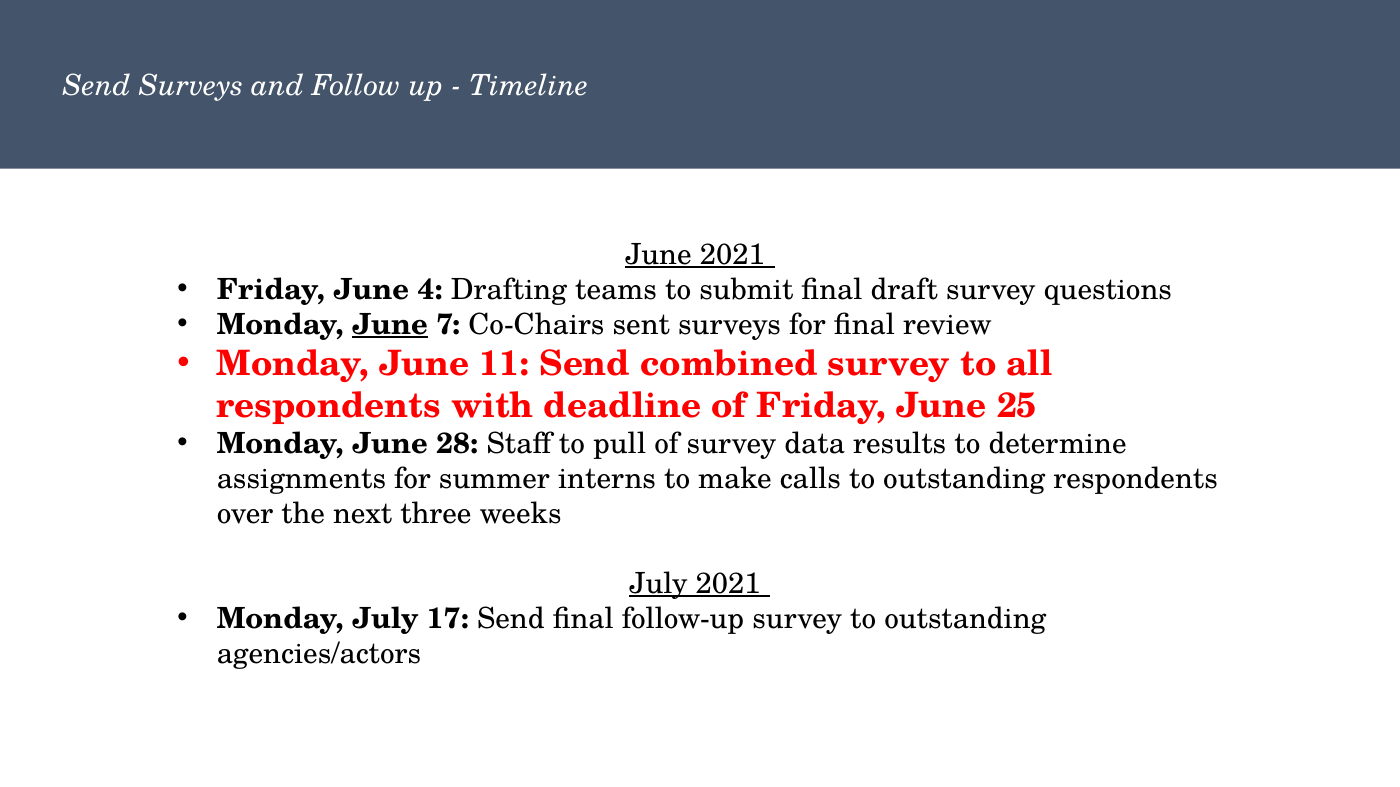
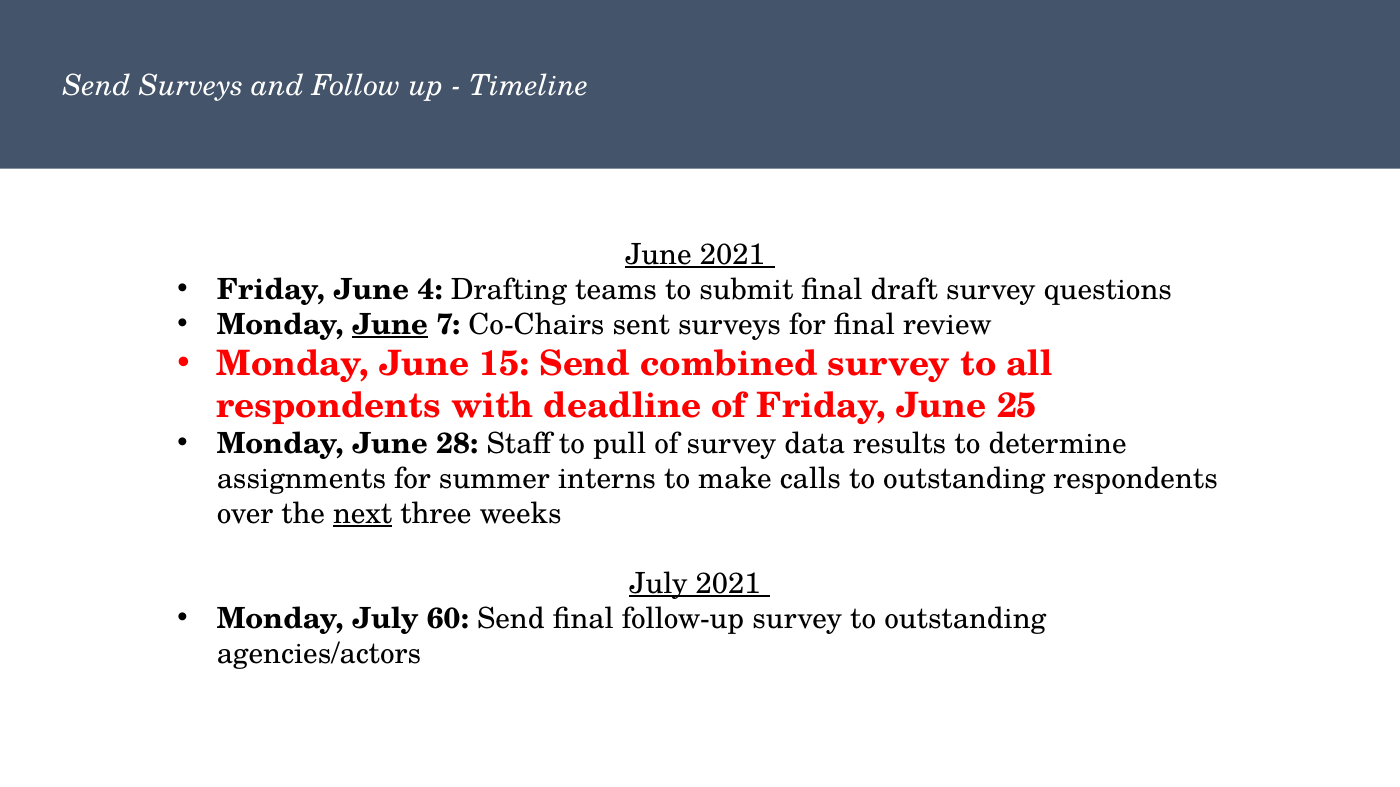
11: 11 -> 15
next underline: none -> present
17: 17 -> 60
